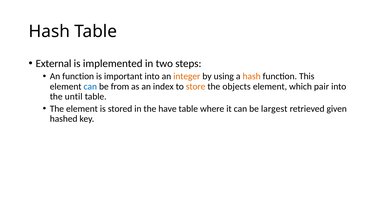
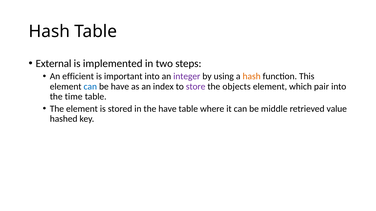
An function: function -> efficient
integer colour: orange -> purple
be from: from -> have
store colour: orange -> purple
until: until -> time
largest: largest -> middle
given: given -> value
